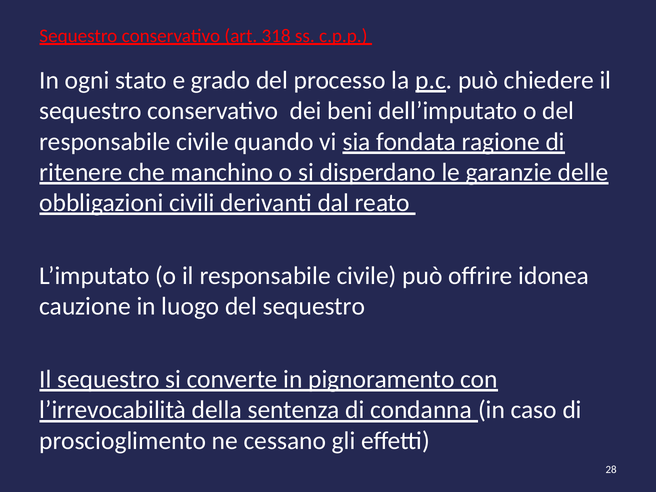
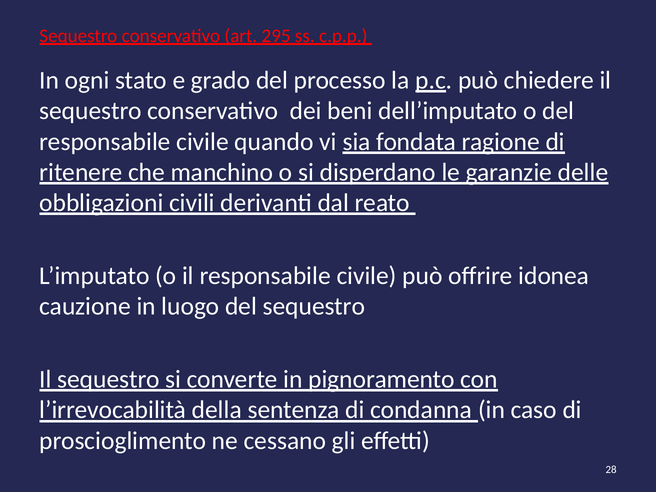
318: 318 -> 295
